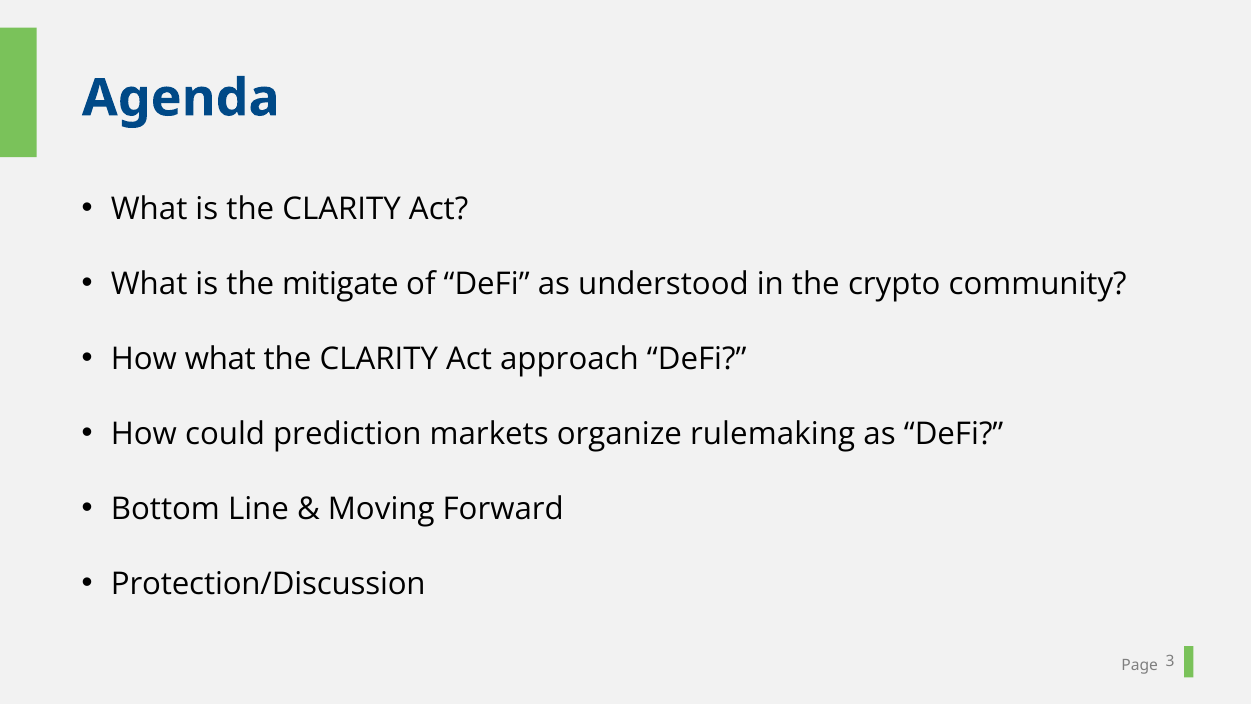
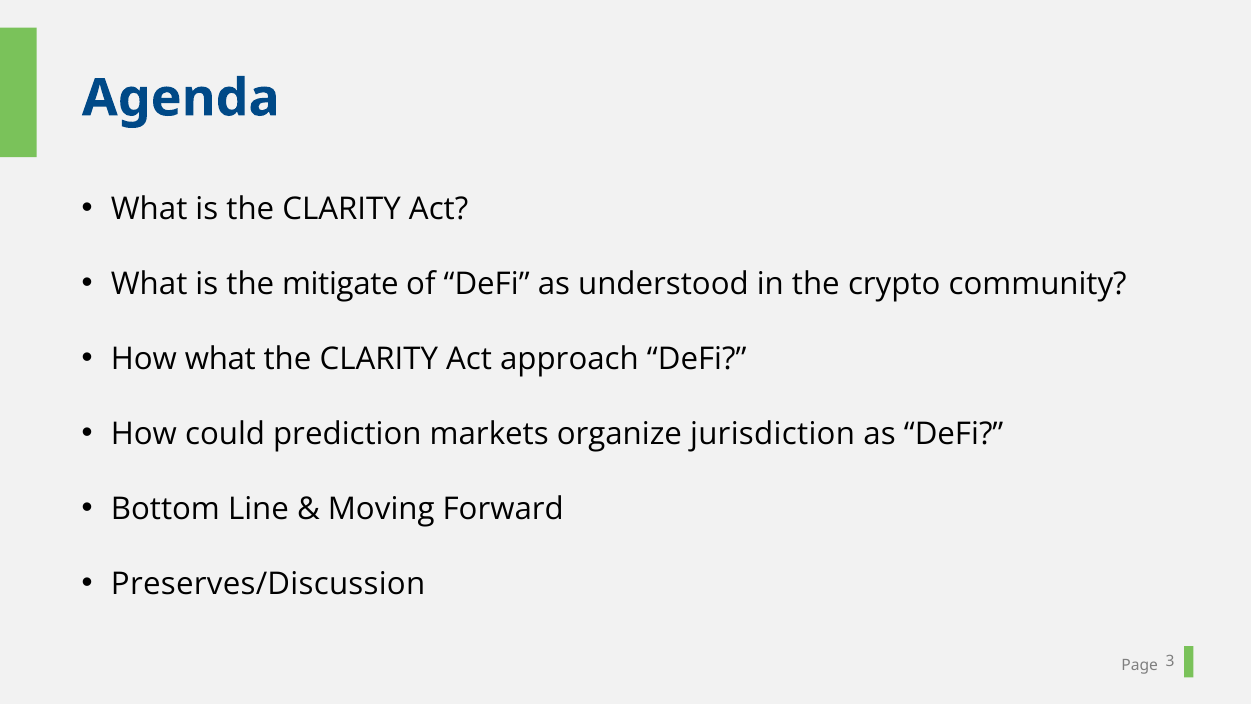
rulemaking: rulemaking -> jurisdiction
Protection/Discussion: Protection/Discussion -> Preserves/Discussion
